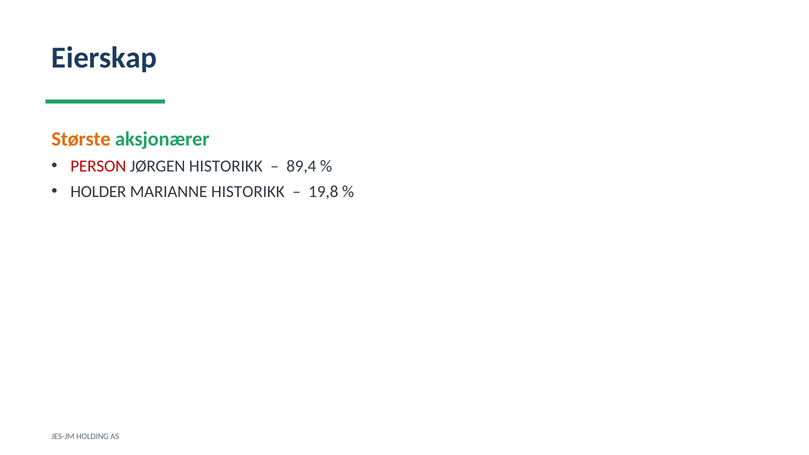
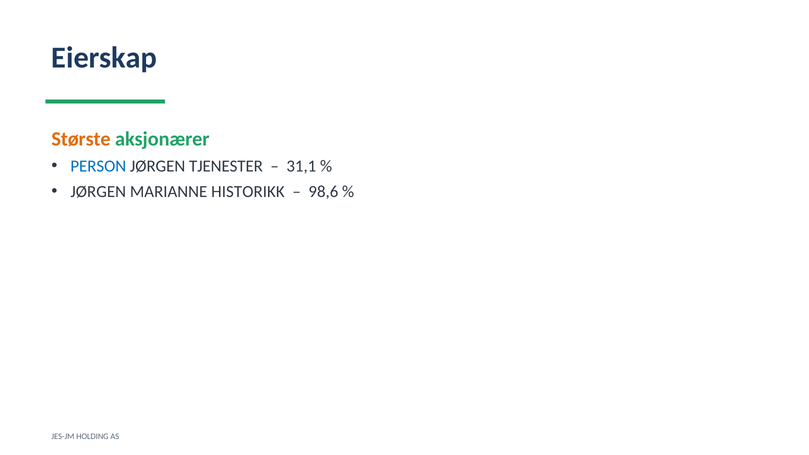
PERSON colour: red -> blue
JØRGEN HISTORIKK: HISTORIKK -> TJENESTER
89,4: 89,4 -> 31,1
HOLDER at (98, 192): HOLDER -> JØRGEN
19,8: 19,8 -> 98,6
